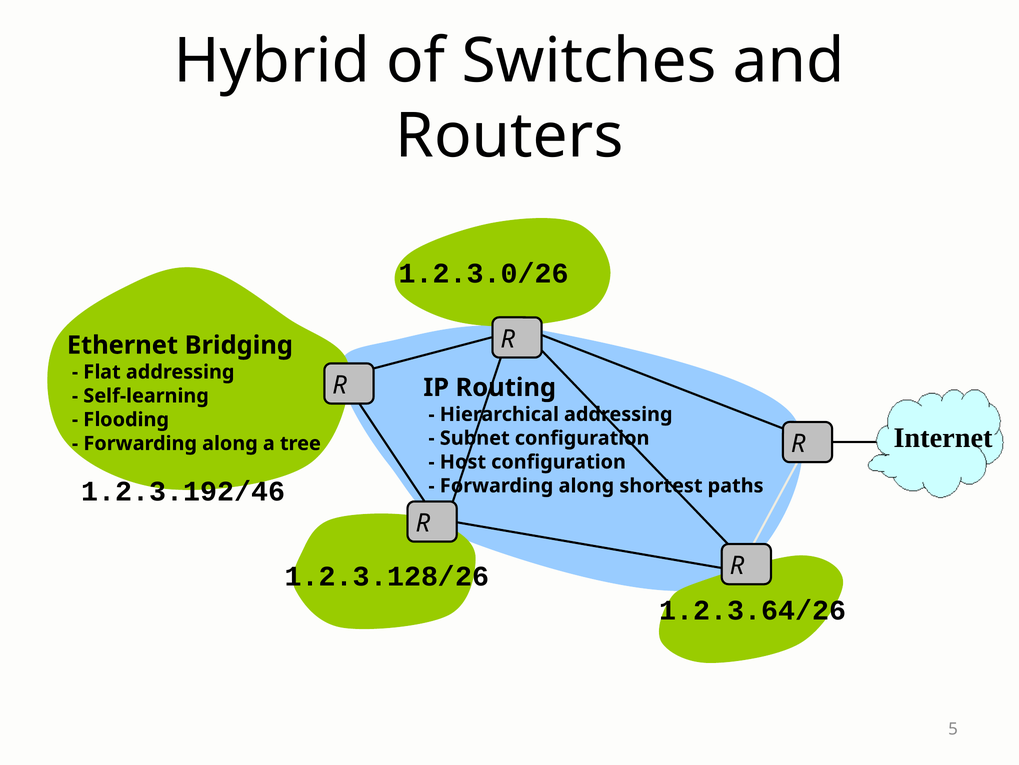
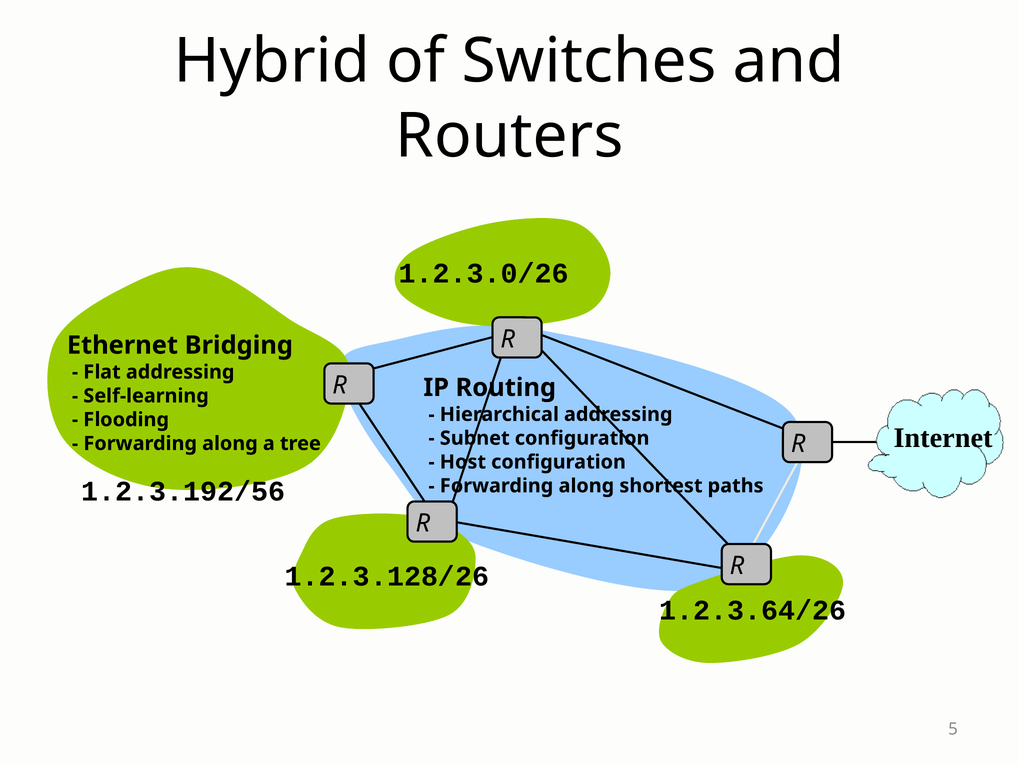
1.2.3.192/46: 1.2.3.192/46 -> 1.2.3.192/56
